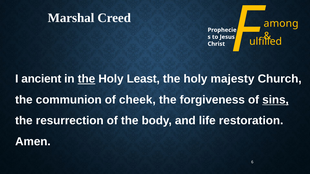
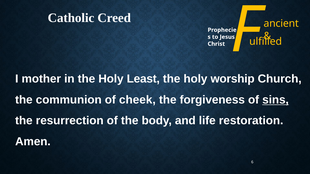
Marshal: Marshal -> Catholic
among: among -> ancient
ancient: ancient -> mother
the at (86, 79) underline: present -> none
majesty: majesty -> worship
